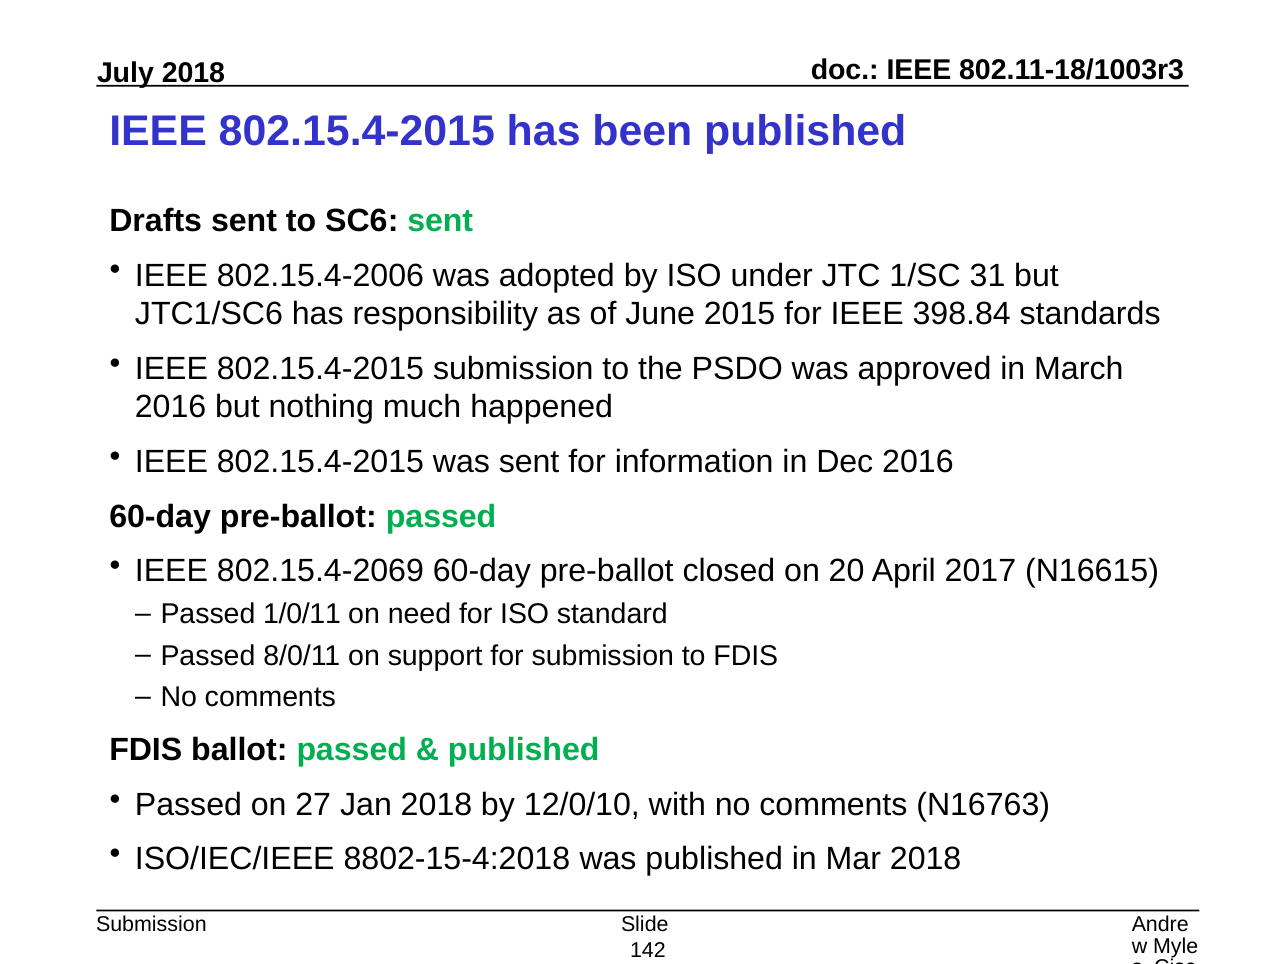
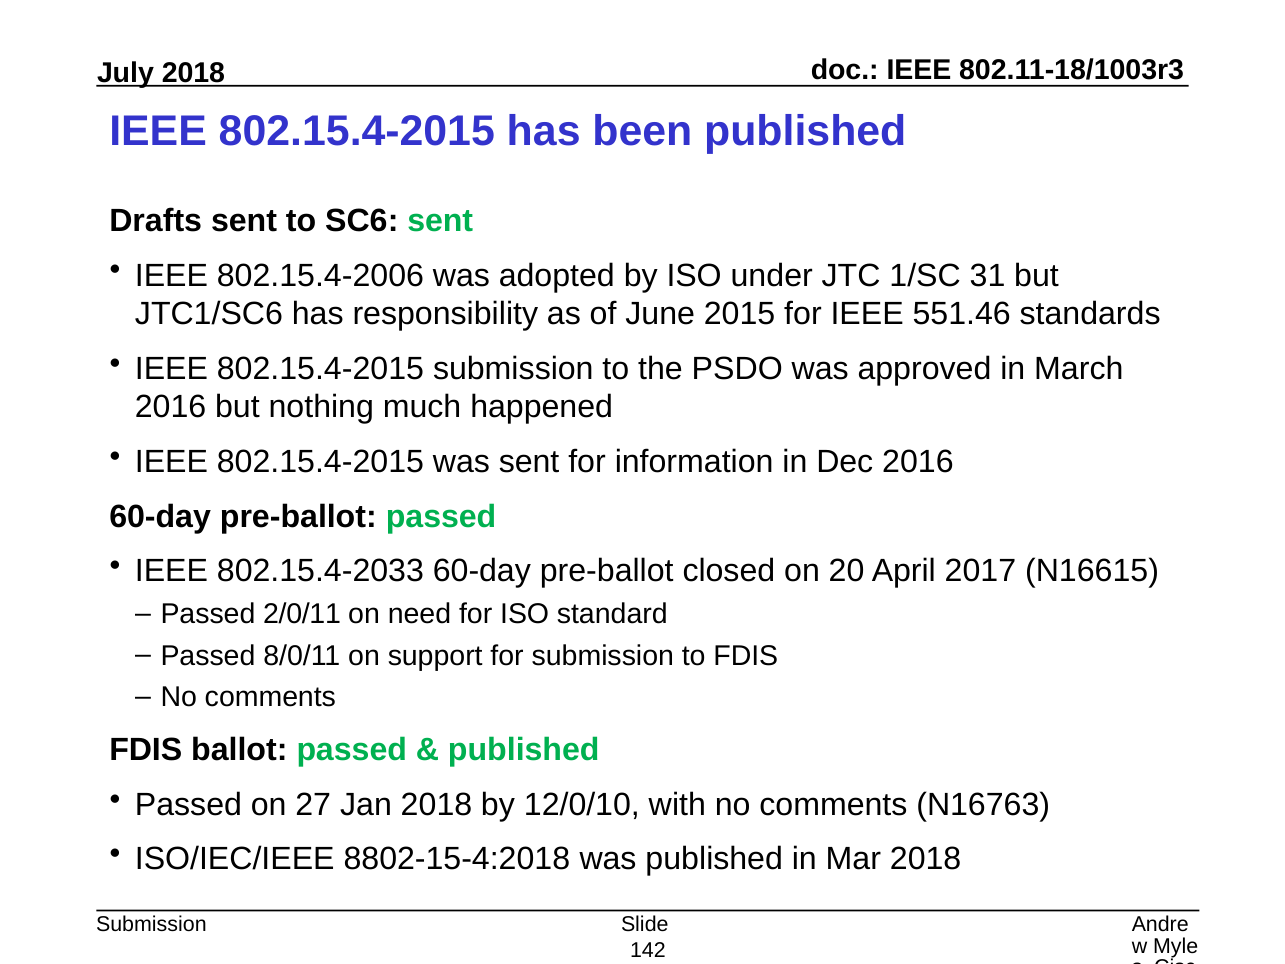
398.84: 398.84 -> 551.46
802.15.4-2069: 802.15.4-2069 -> 802.15.4-2033
1/0/11: 1/0/11 -> 2/0/11
